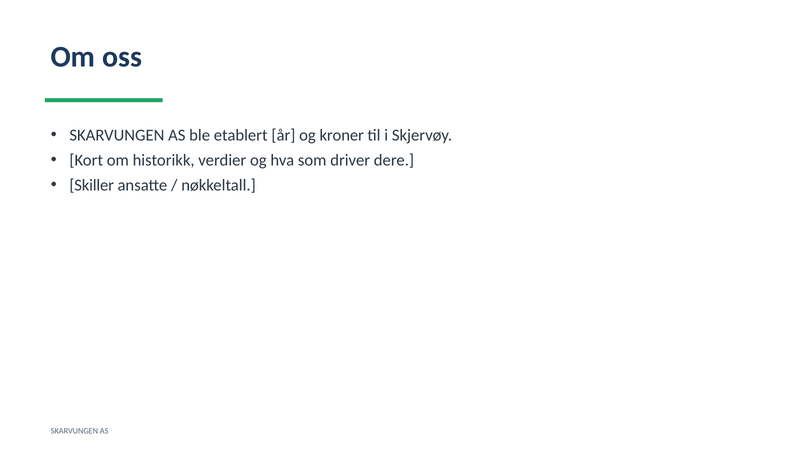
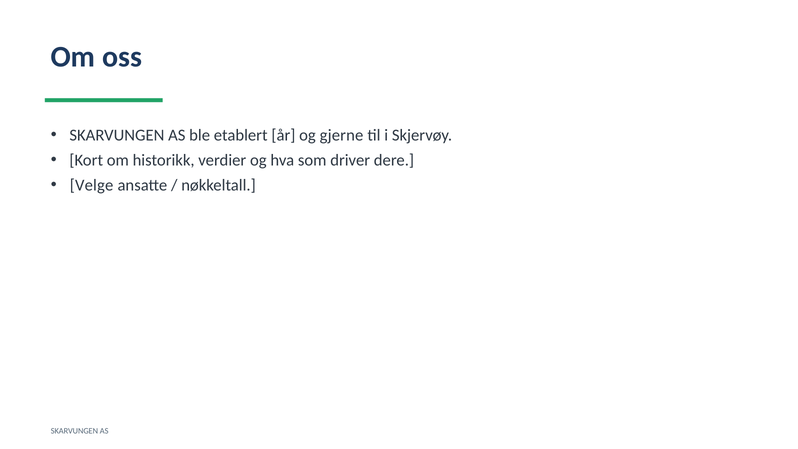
kroner: kroner -> gjerne
Skiller: Skiller -> Velge
